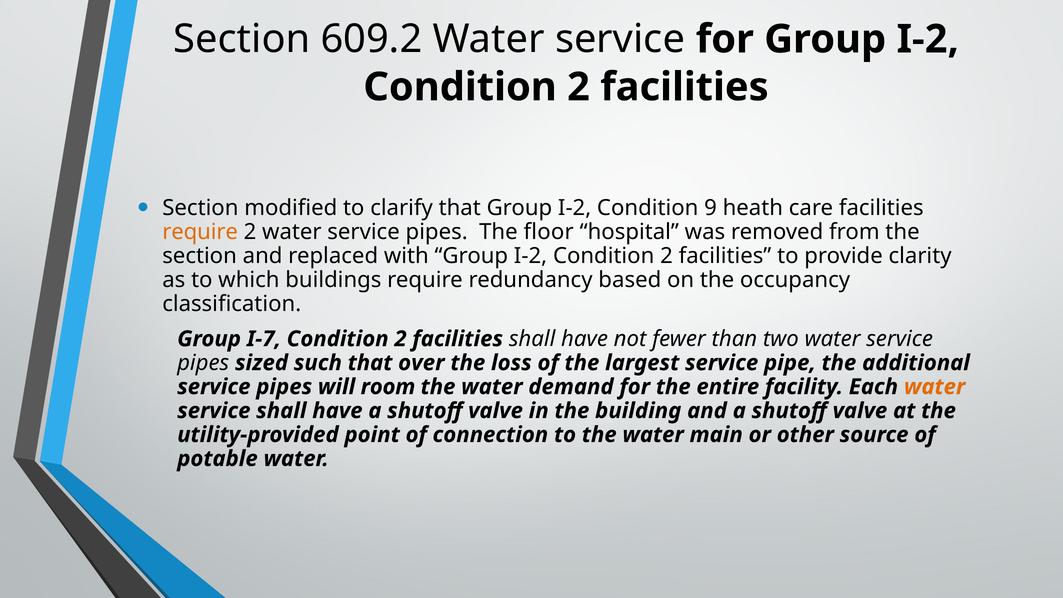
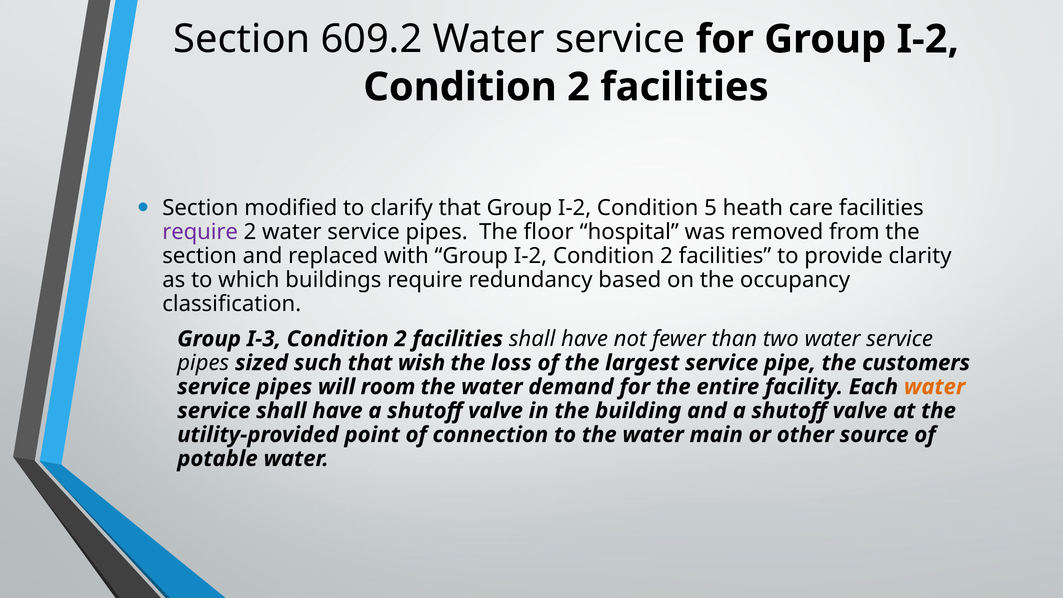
9: 9 -> 5
require at (200, 232) colour: orange -> purple
I-7: I-7 -> I-3
over: over -> wish
additional: additional -> customers
